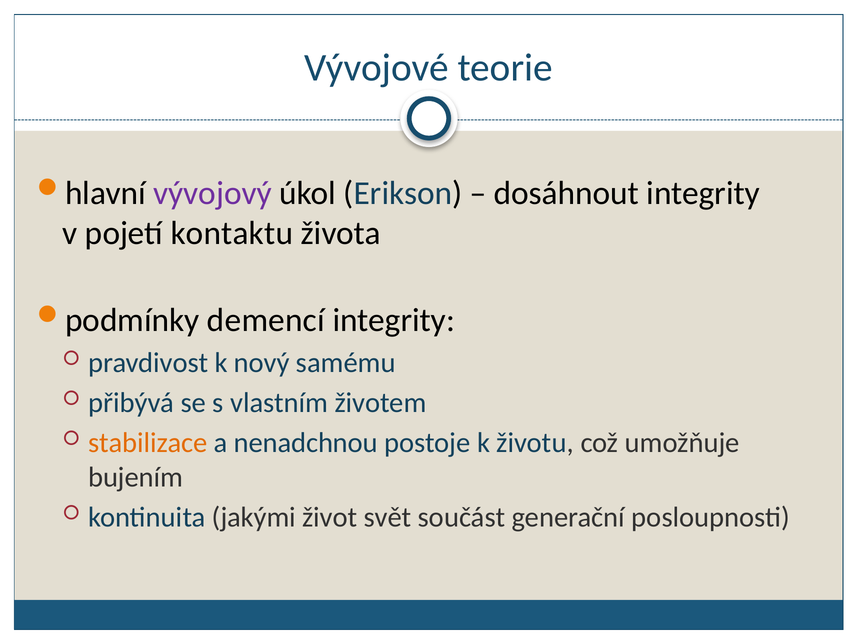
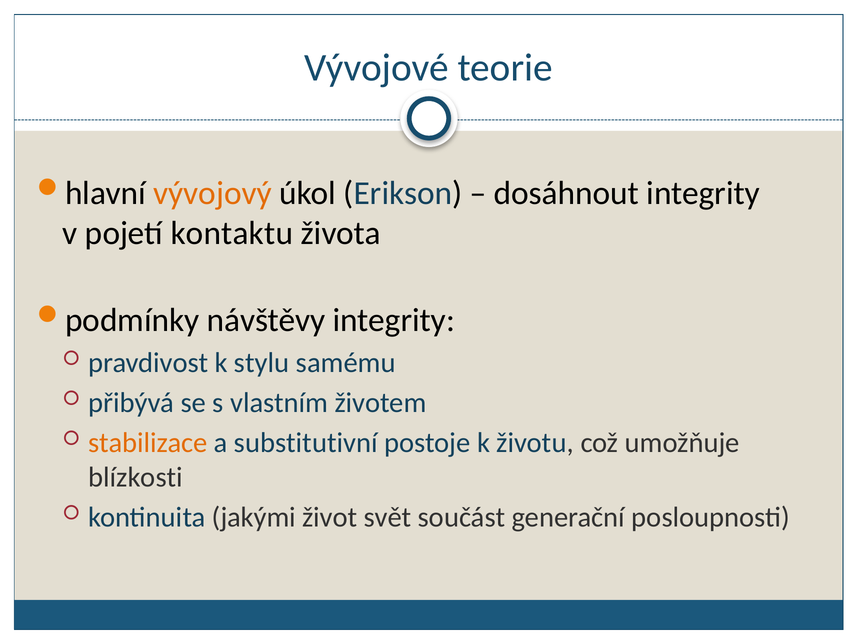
vývojový colour: purple -> orange
demencí: demencí -> návštěvy
nový: nový -> stylu
nenadchnou: nenadchnou -> substitutivní
bujením: bujením -> blízkosti
